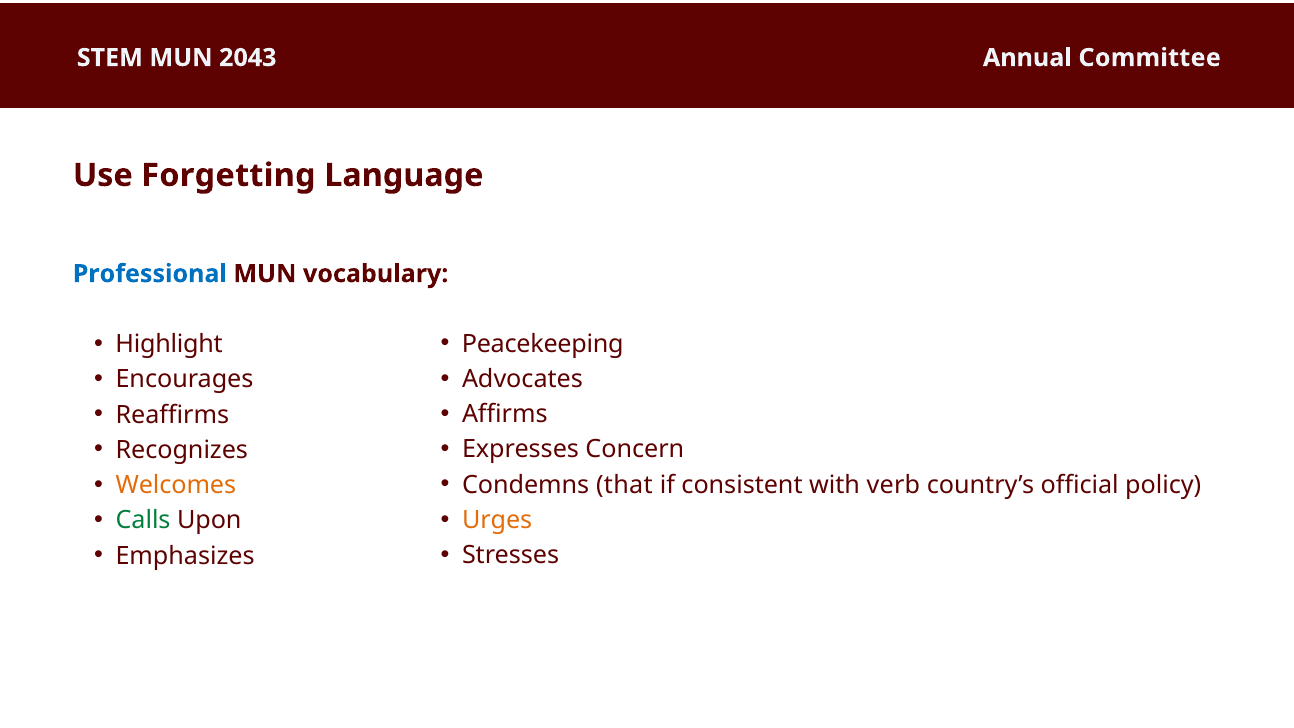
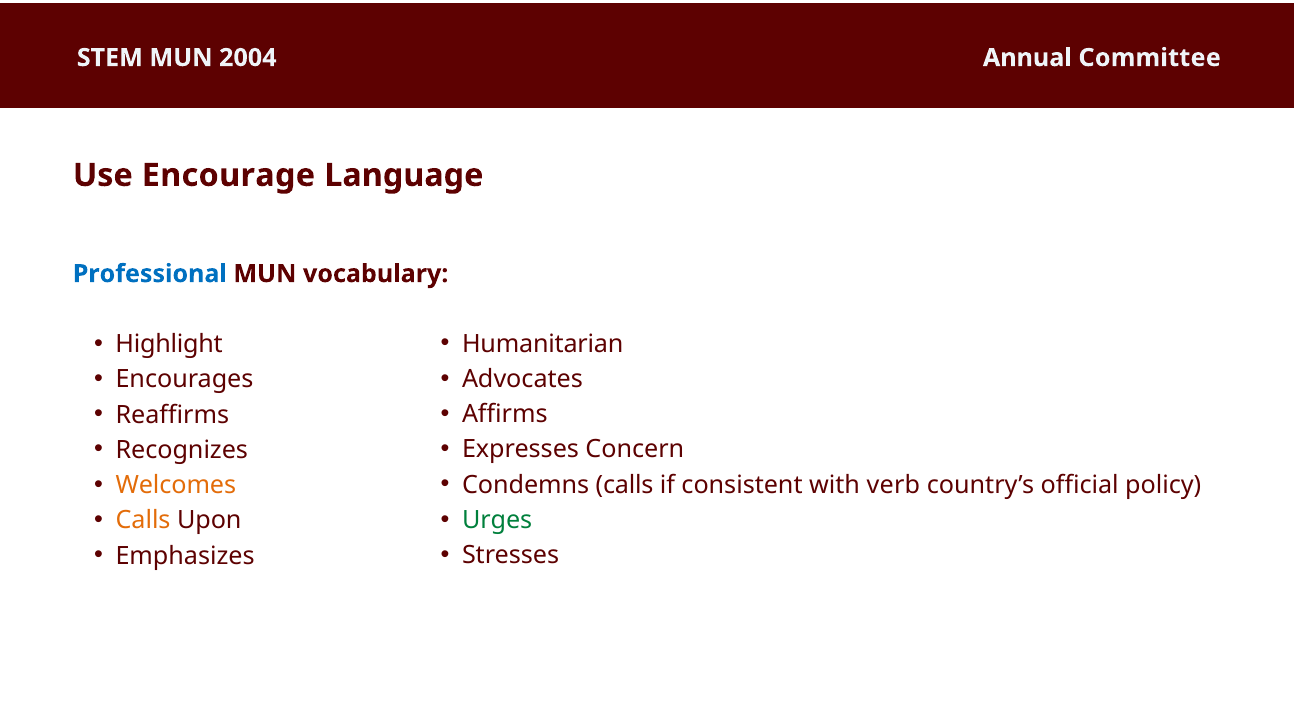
2043: 2043 -> 2004
Forgetting: Forgetting -> Encourage
Peacekeeping: Peacekeeping -> Humanitarian
Condemns that: that -> calls
Urges colour: orange -> green
Calls at (143, 520) colour: green -> orange
